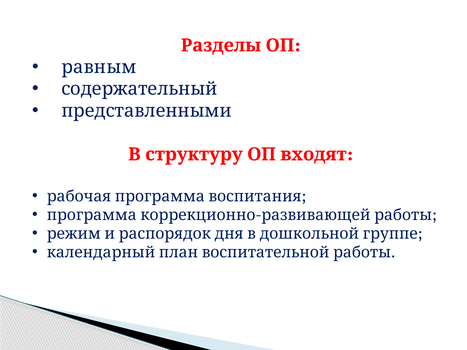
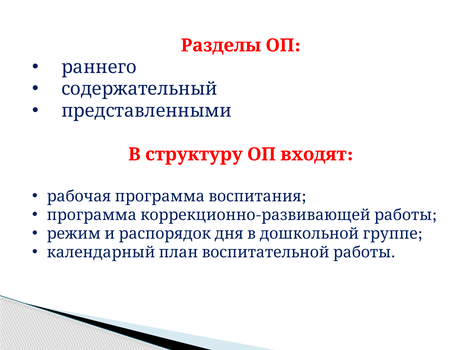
равным: равным -> раннего
